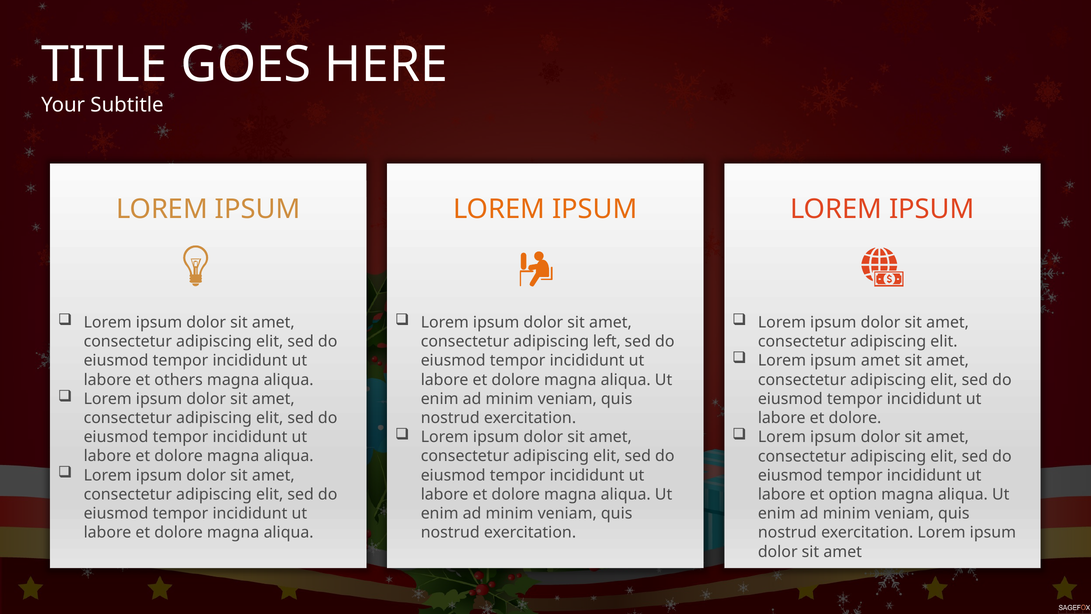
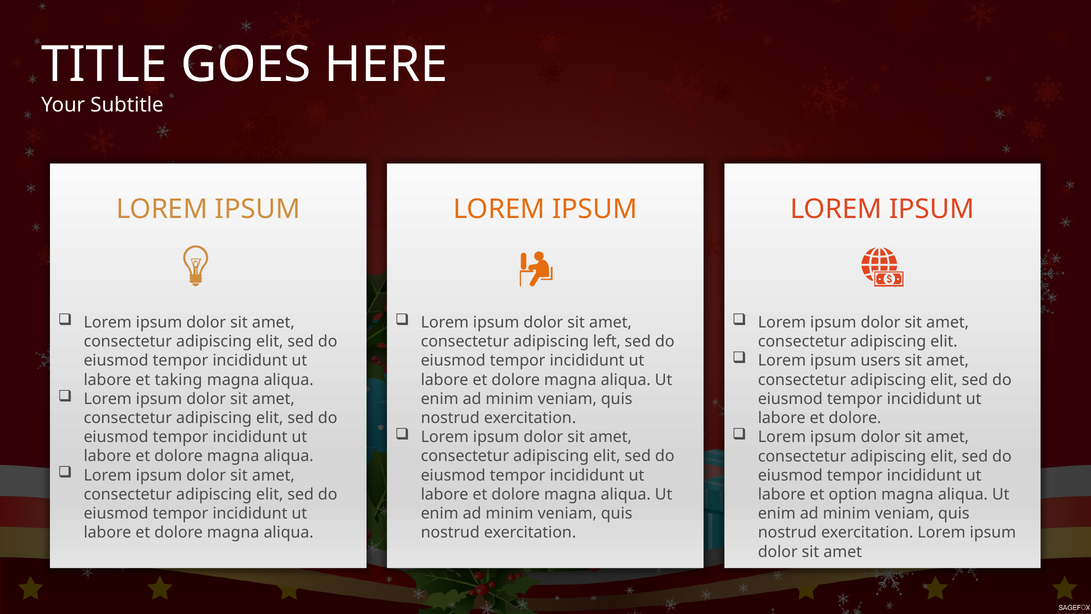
ipsum amet: amet -> users
others: others -> taking
